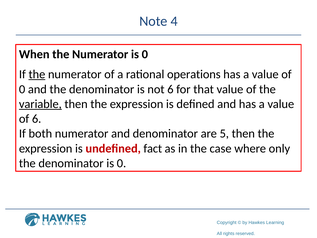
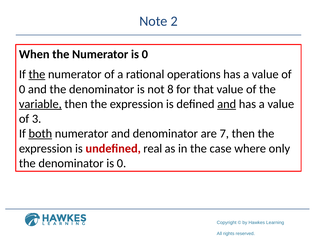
4: 4 -> 2
not 6: 6 -> 8
and at (227, 104) underline: none -> present
of 6: 6 -> 3
both underline: none -> present
5: 5 -> 7
fact: fact -> real
